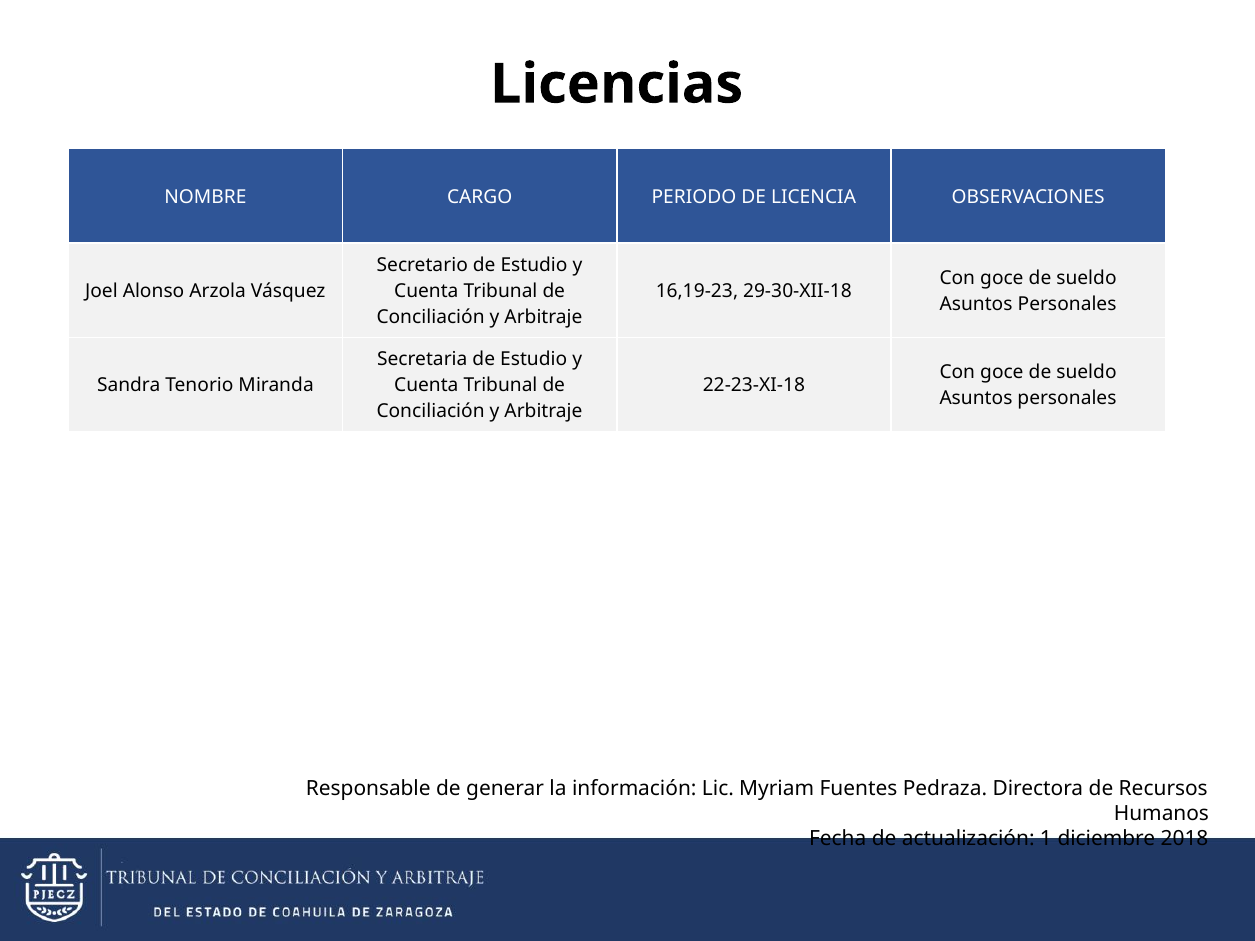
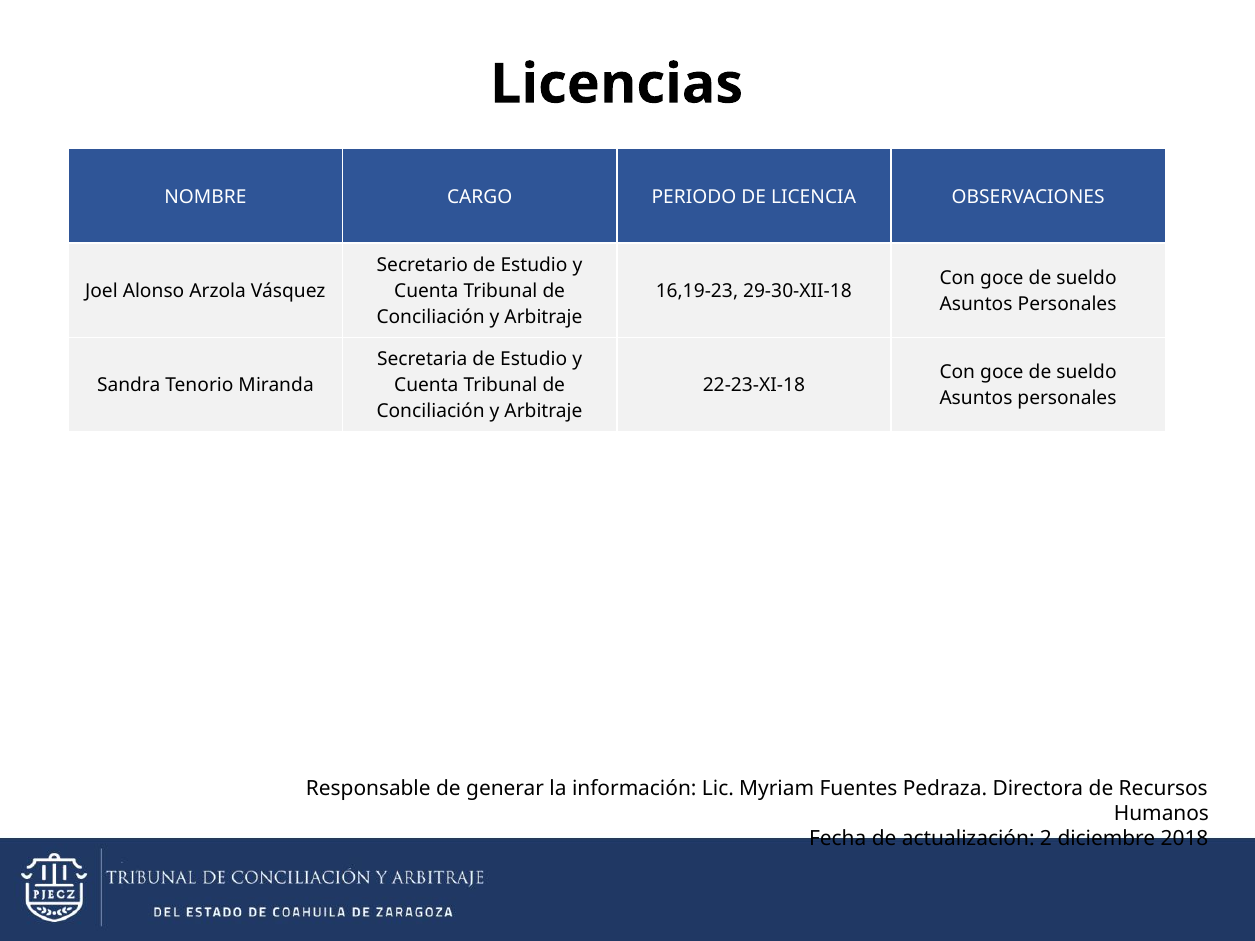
1: 1 -> 2
